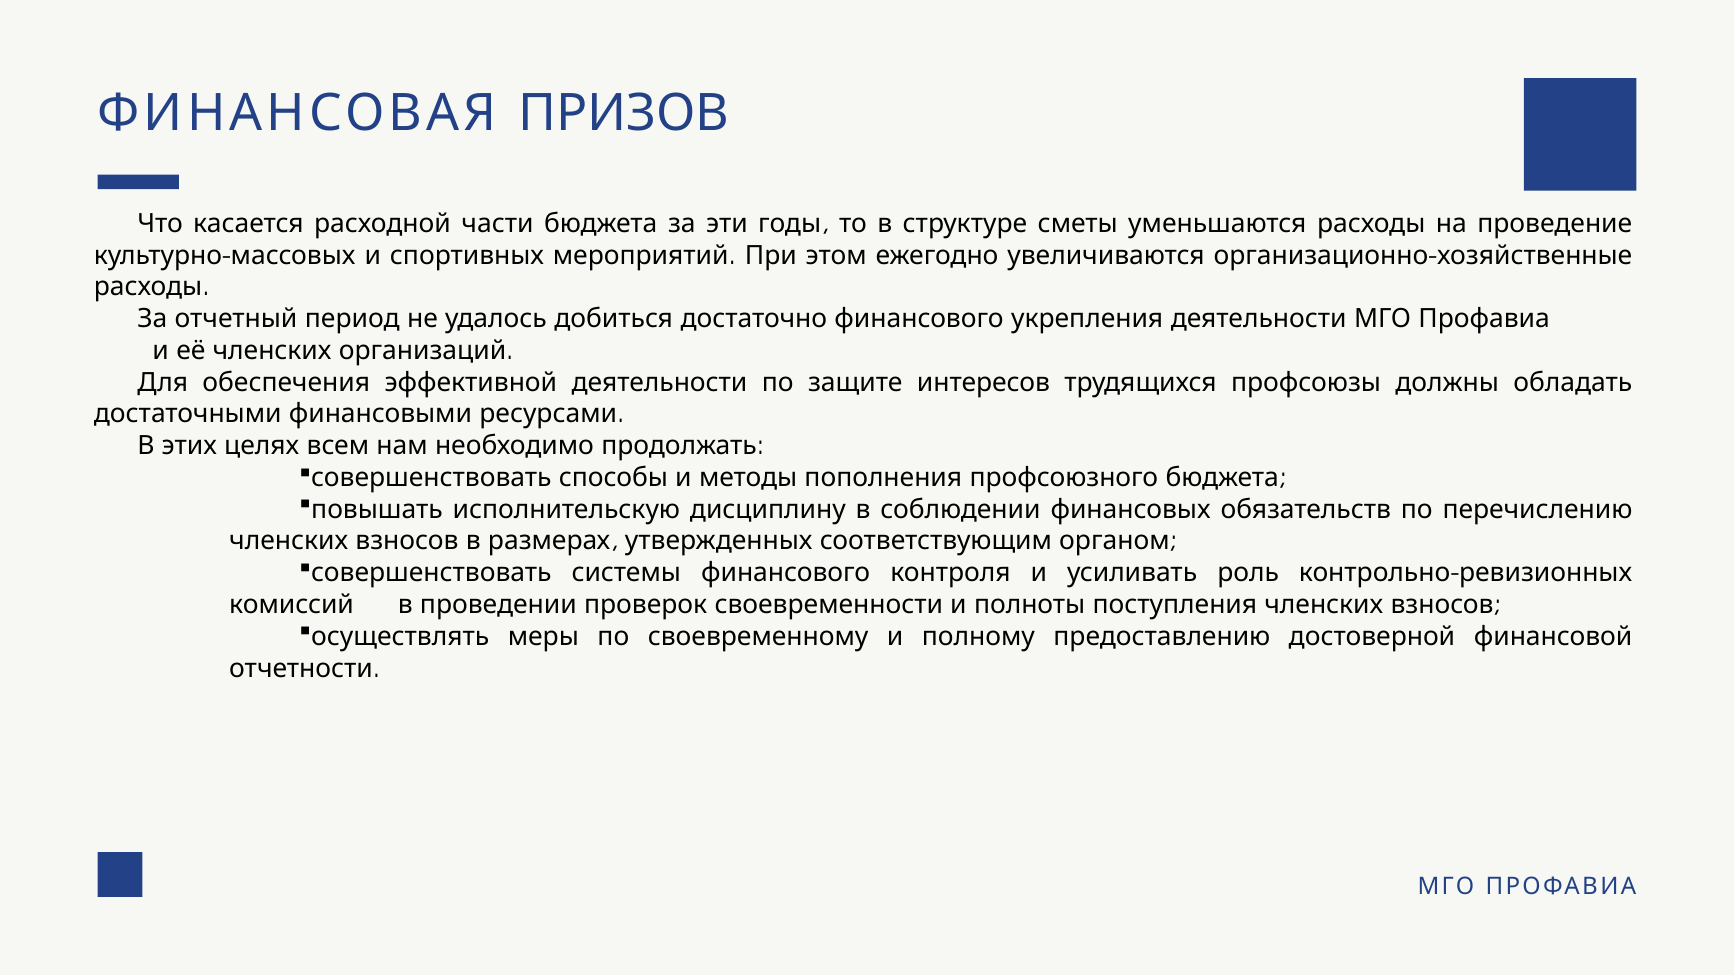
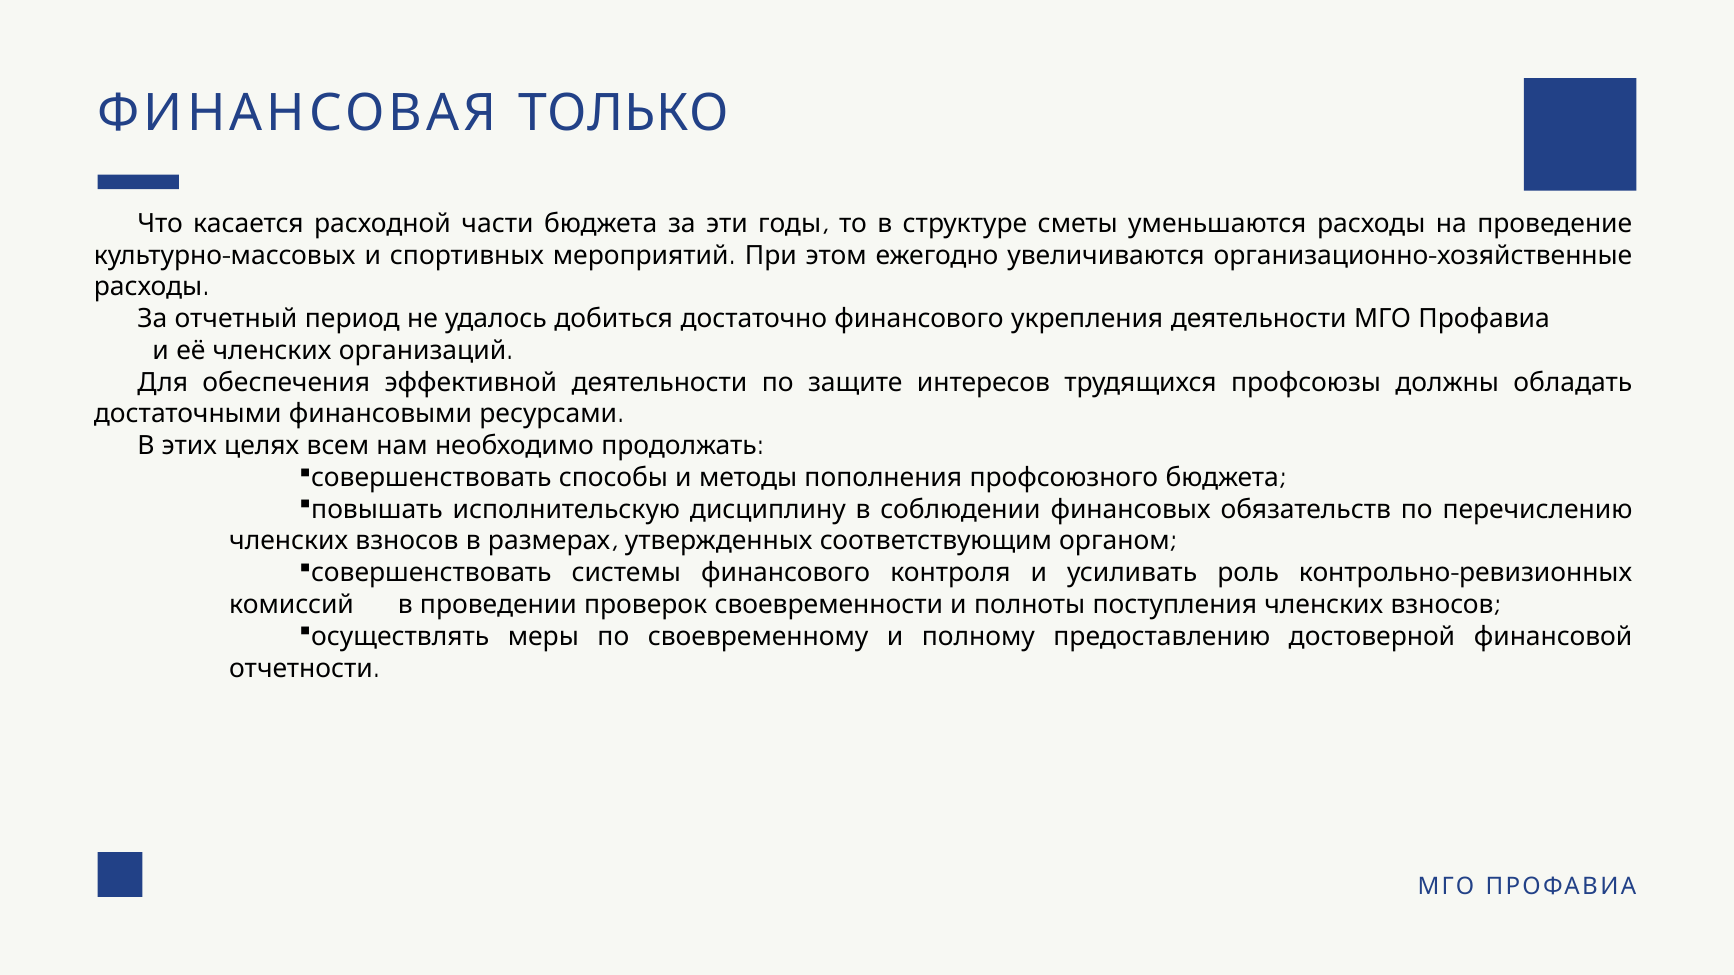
ПРИЗОВ: ПРИЗОВ -> ТОЛЬКО
